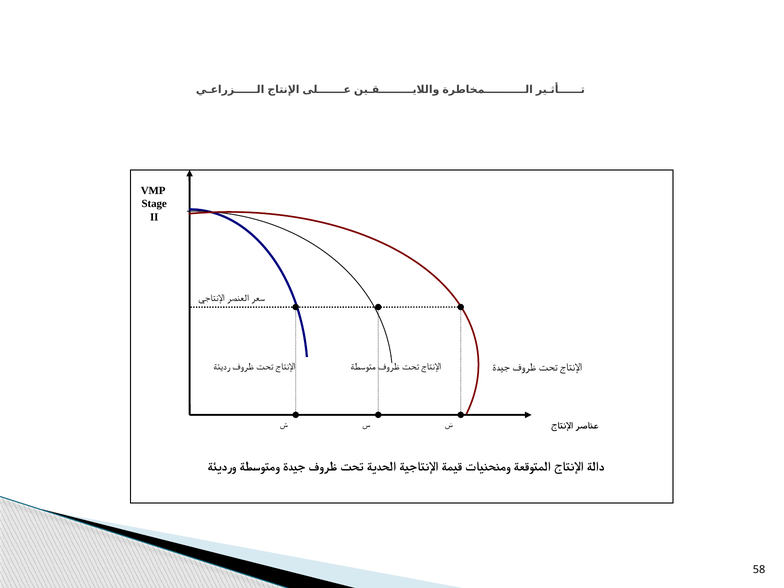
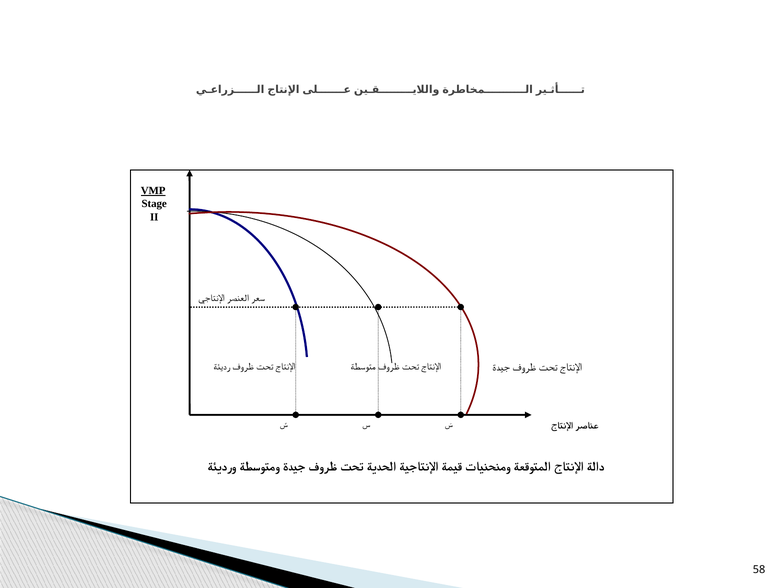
VMP underline: none -> present
